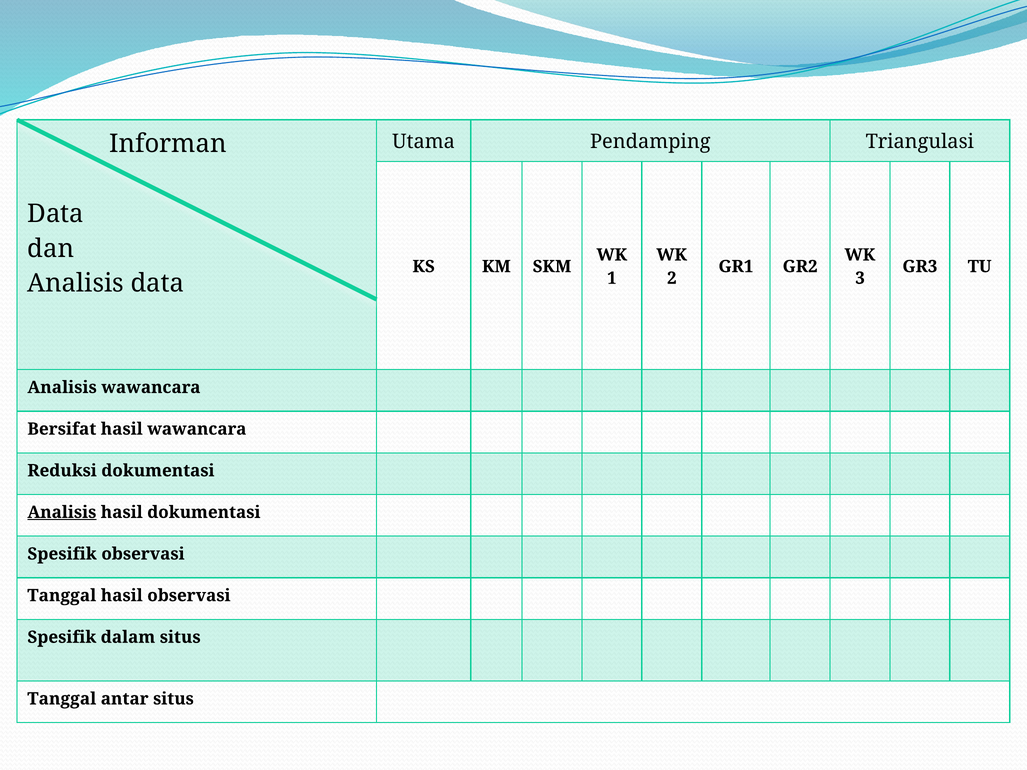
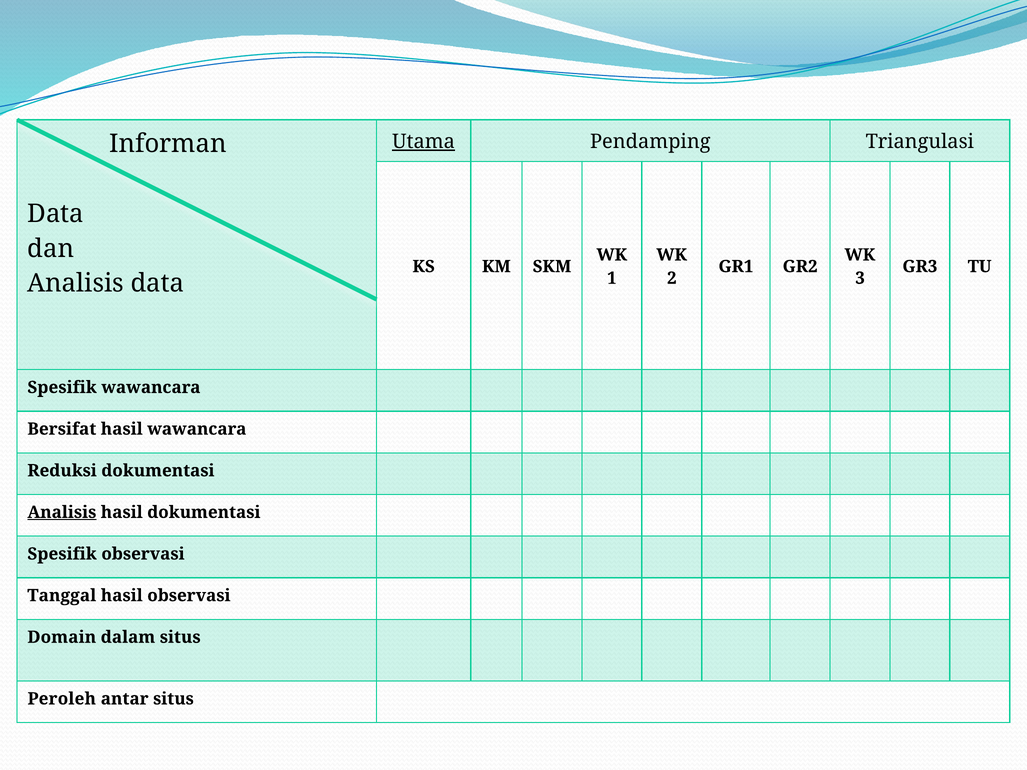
Utama underline: none -> present
Analisis at (62, 388): Analisis -> Spesifik
Spesifik at (62, 637): Spesifik -> Domain
Tanggal at (62, 699): Tanggal -> Peroleh
